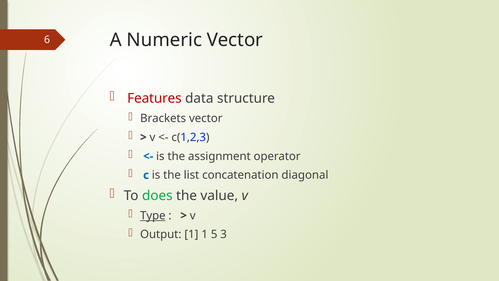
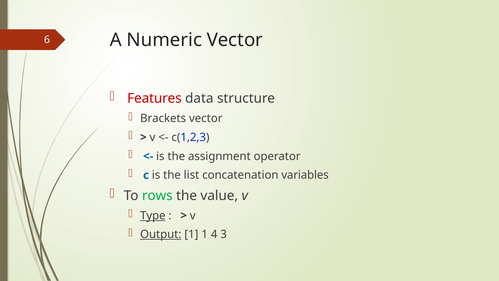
diagonal: diagonal -> variables
does: does -> rows
Output underline: none -> present
5: 5 -> 4
